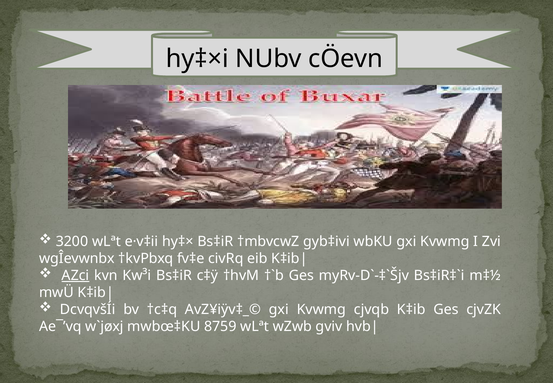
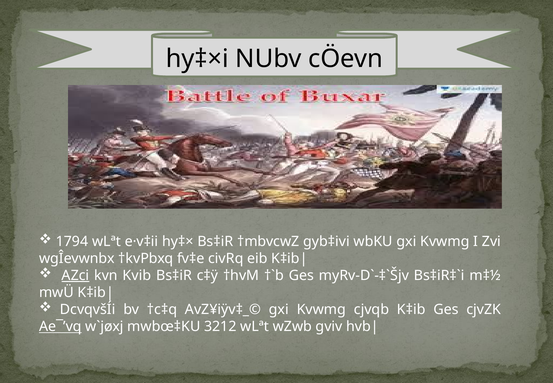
3200: 3200 -> 1794
Kw³i: Kw³i -> Kvib
Ae¯’vq underline: none -> present
8759: 8759 -> 3212
